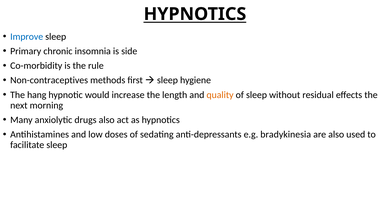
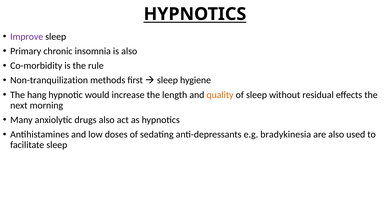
Improve colour: blue -> purple
is side: side -> also
Non-contraceptives: Non-contraceptives -> Non-tranquilization
